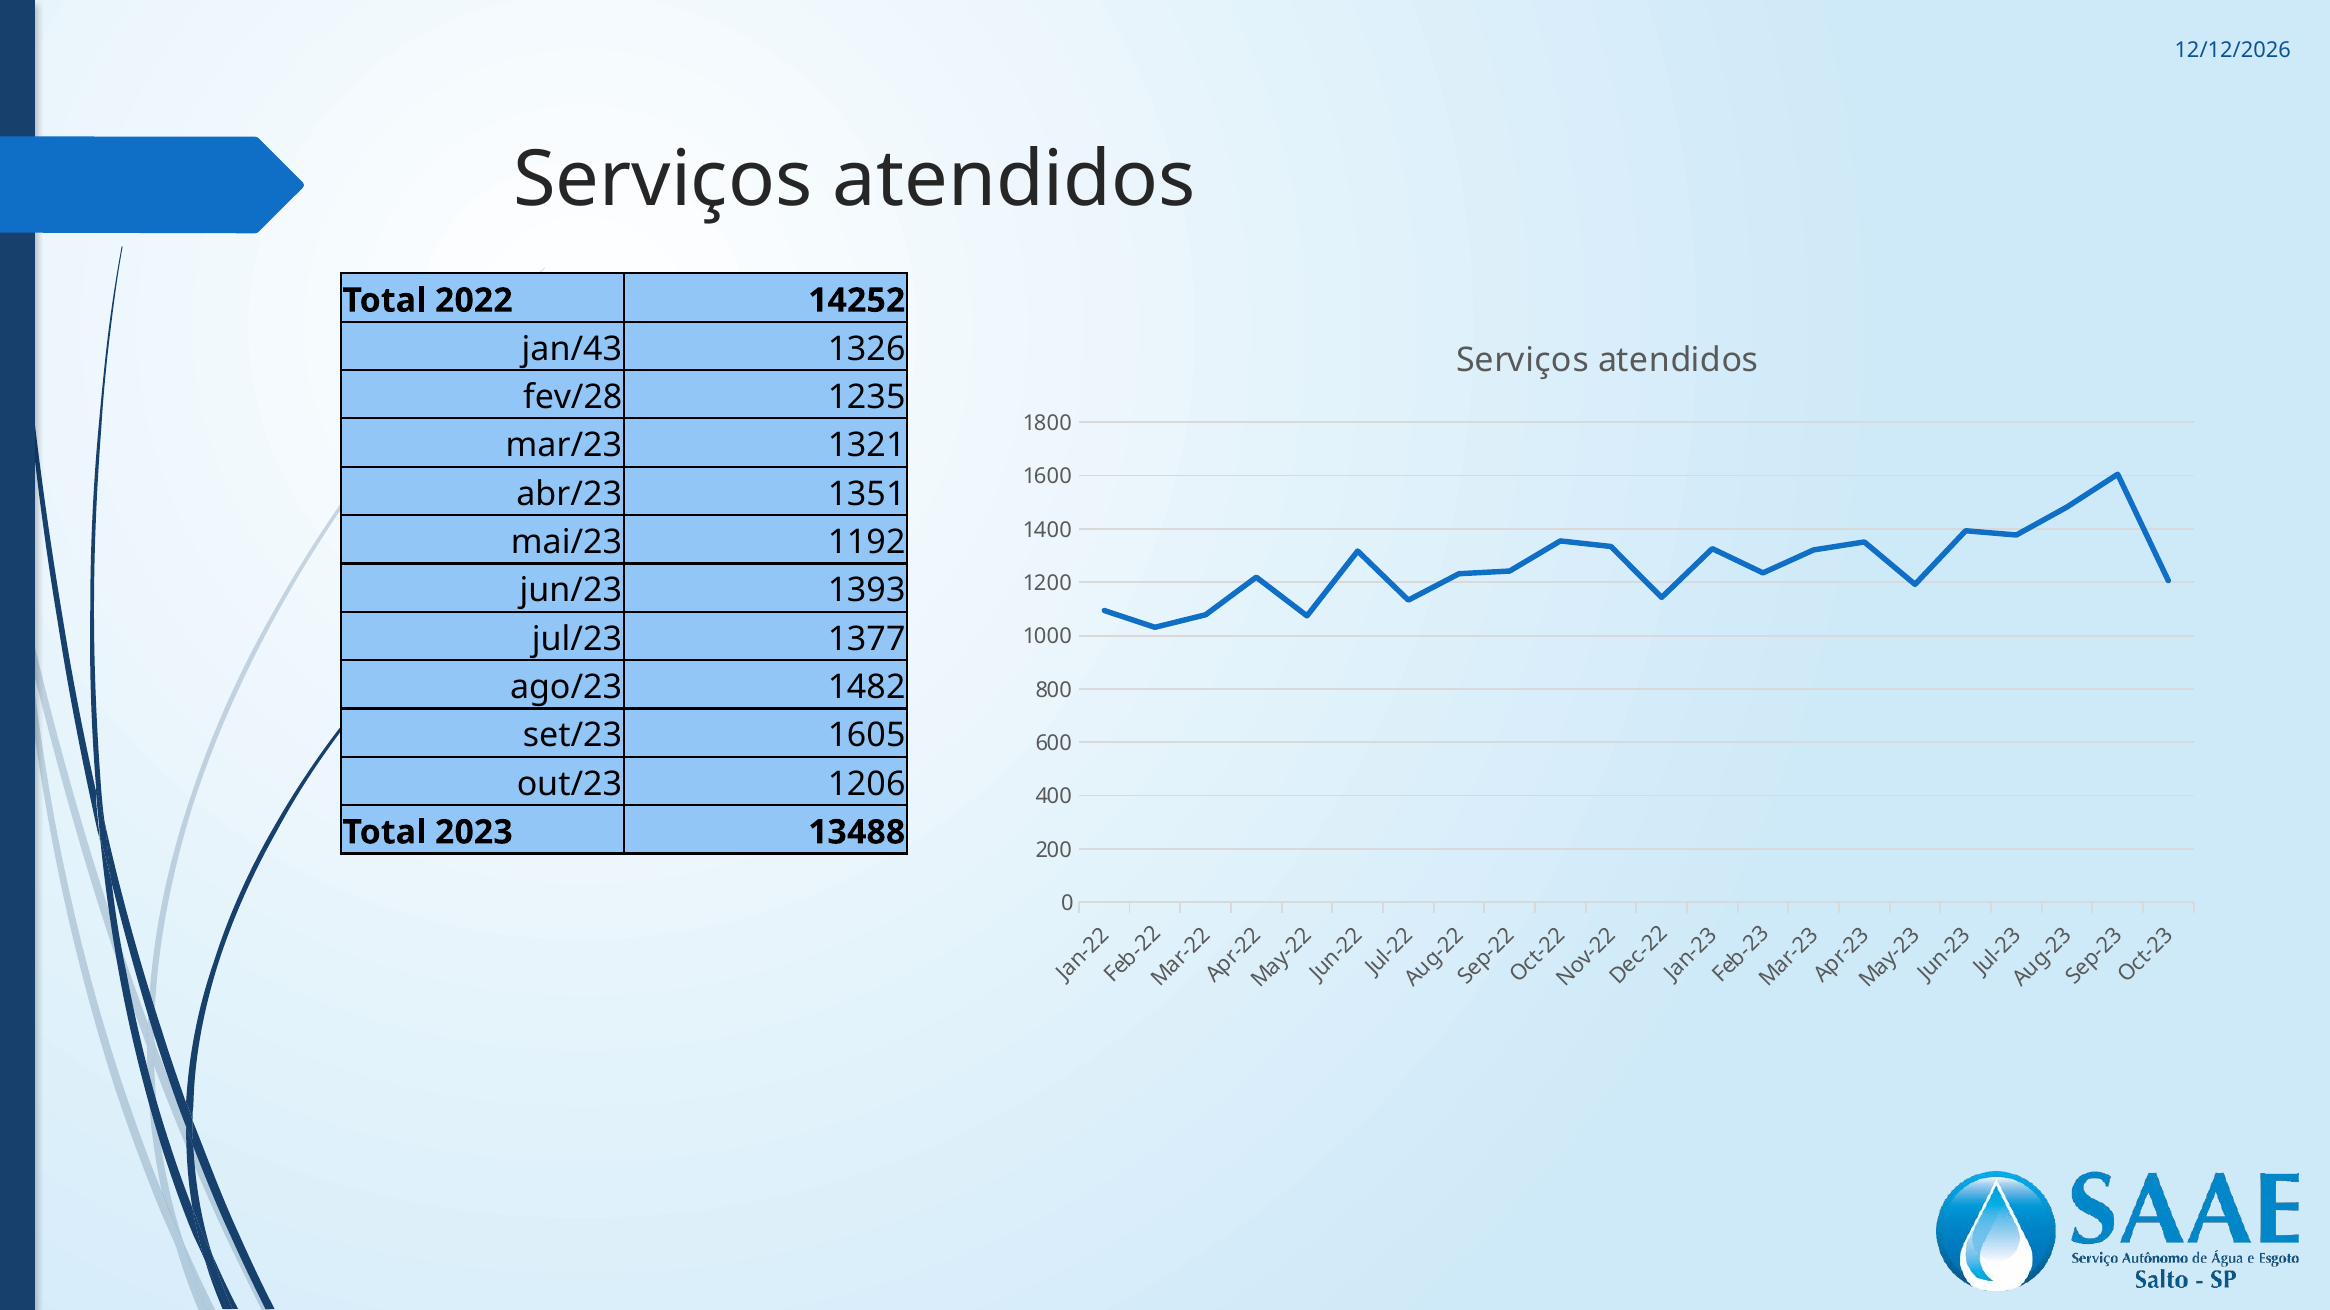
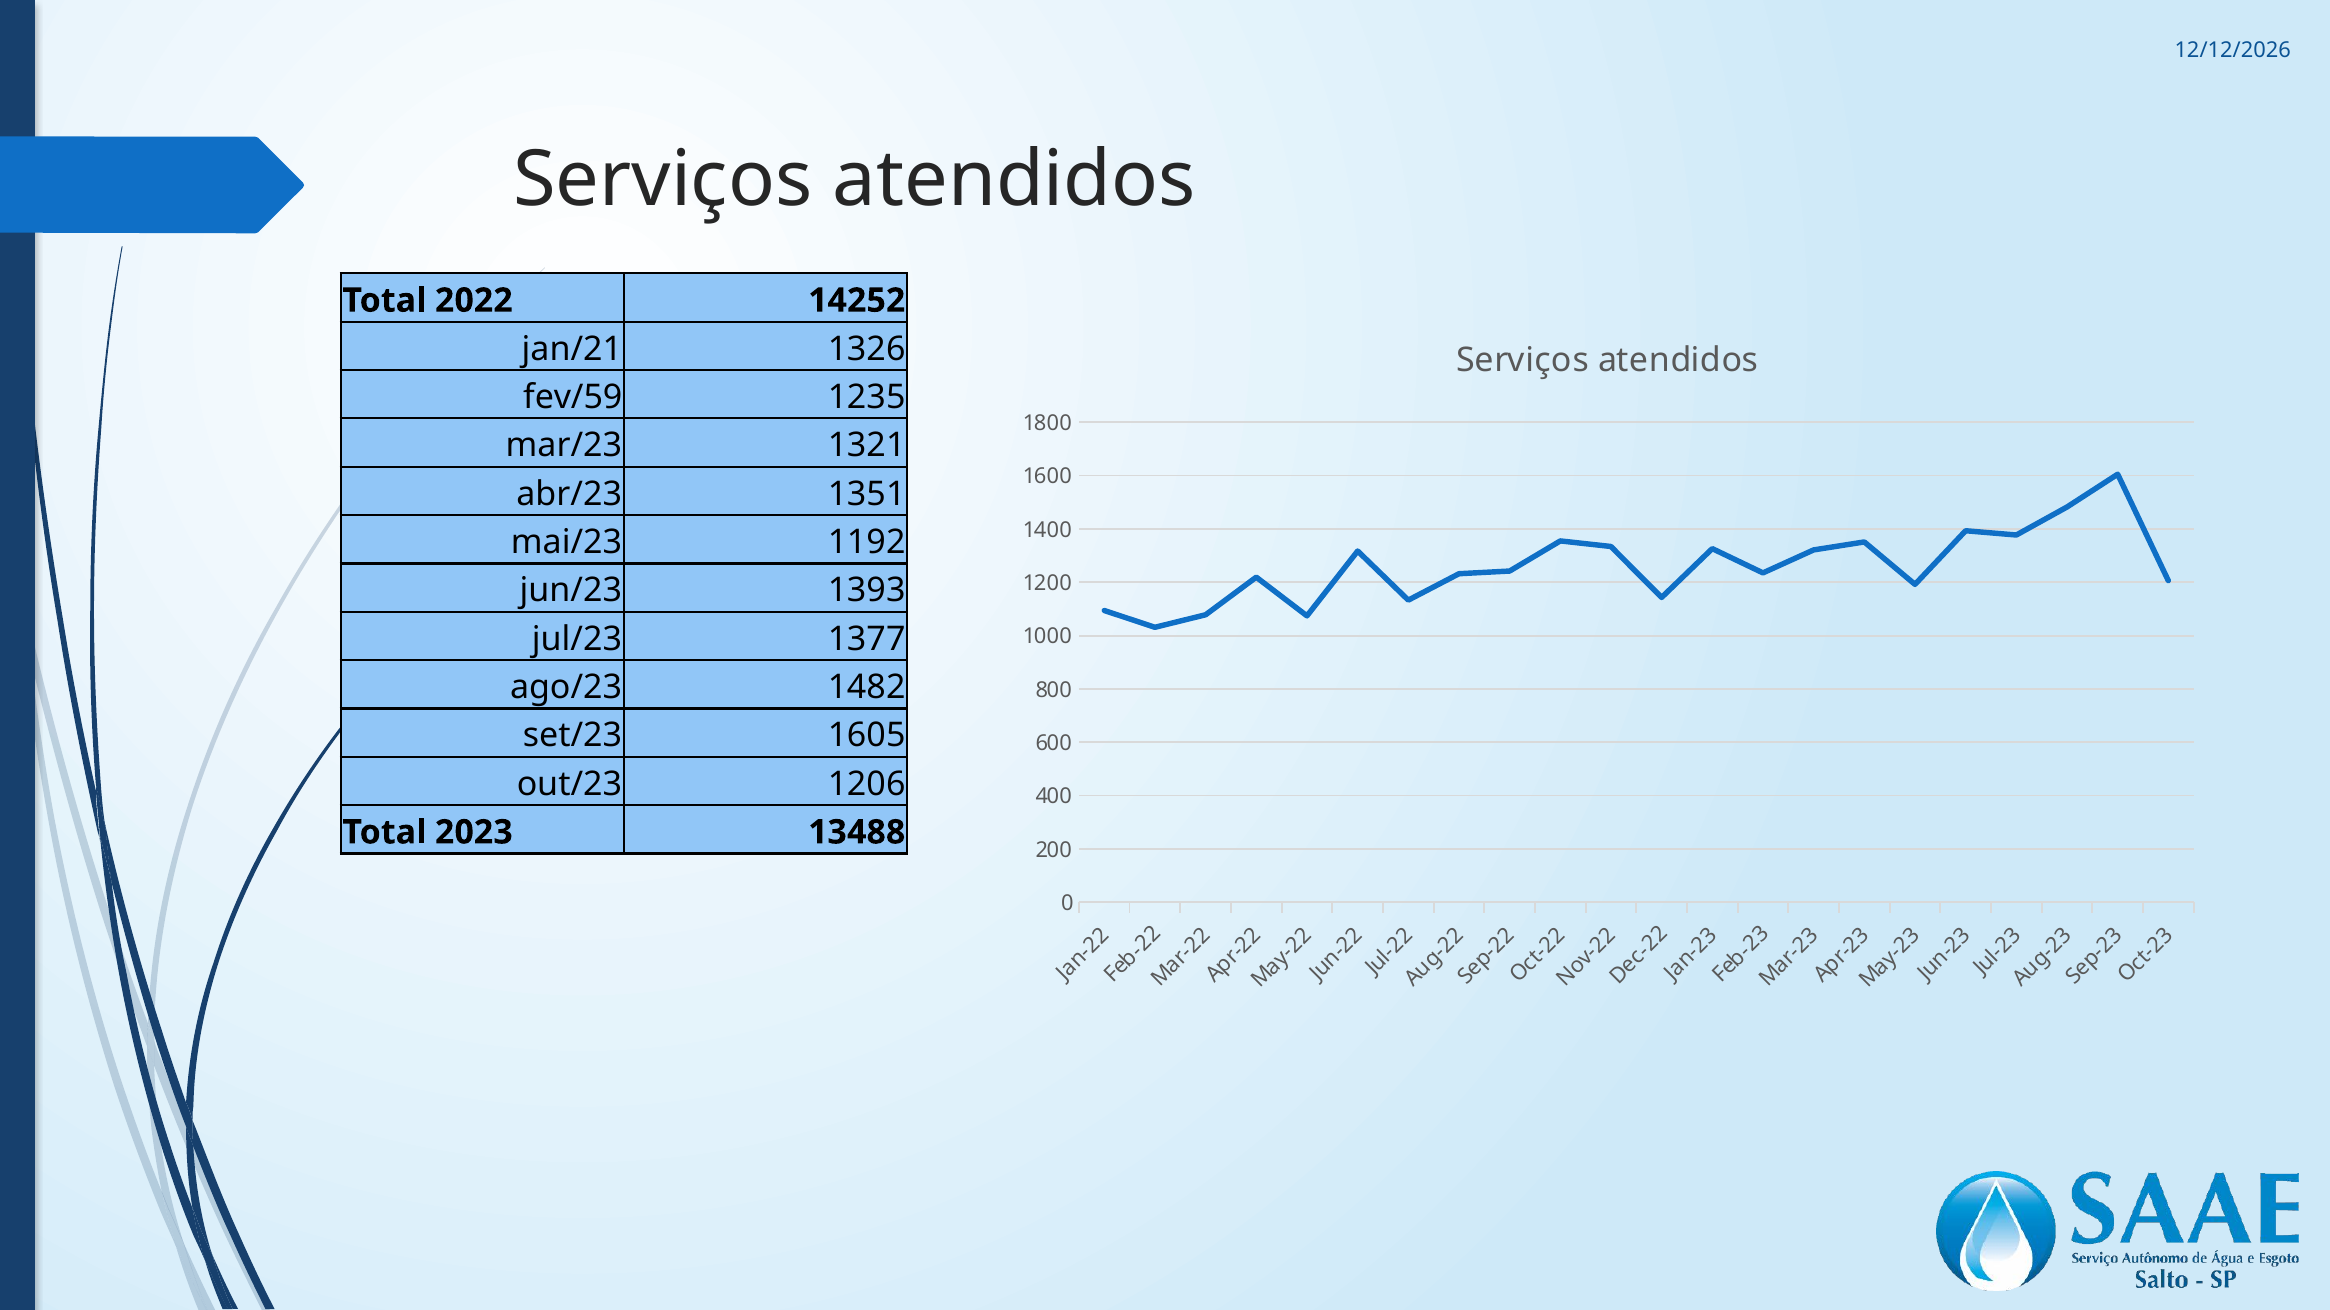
jan/43: jan/43 -> jan/21
fev/28: fev/28 -> fev/59
